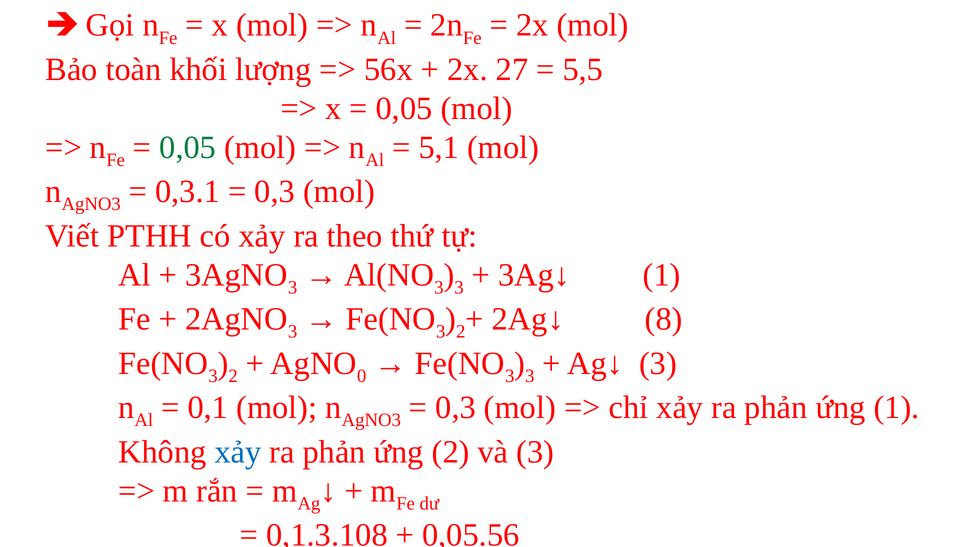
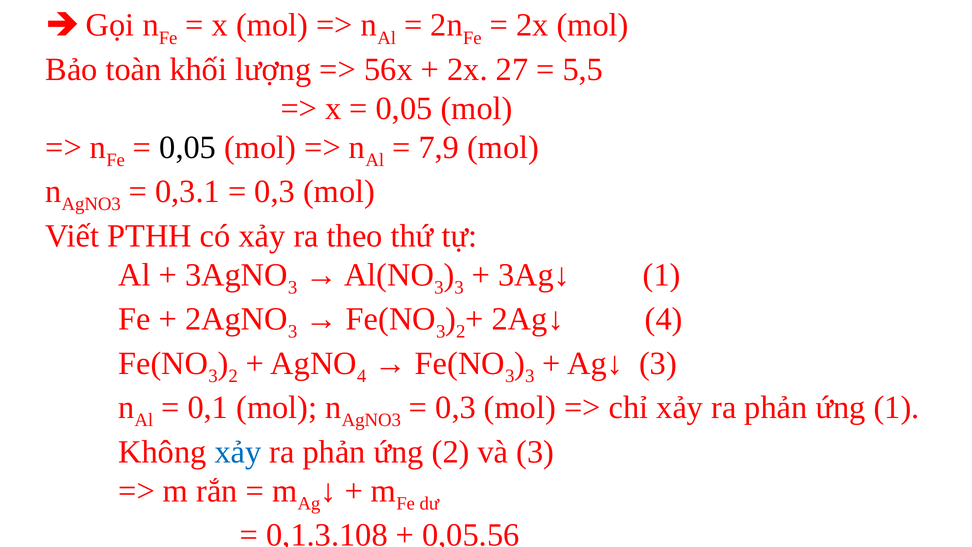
0,05 at (188, 147) colour: green -> black
5,1: 5,1 -> 7,9
2Ag↓ 8: 8 -> 4
0 at (362, 376): 0 -> 4
